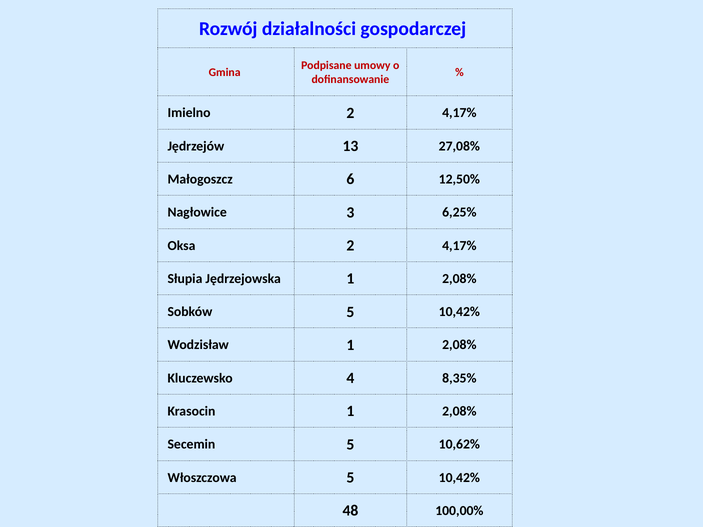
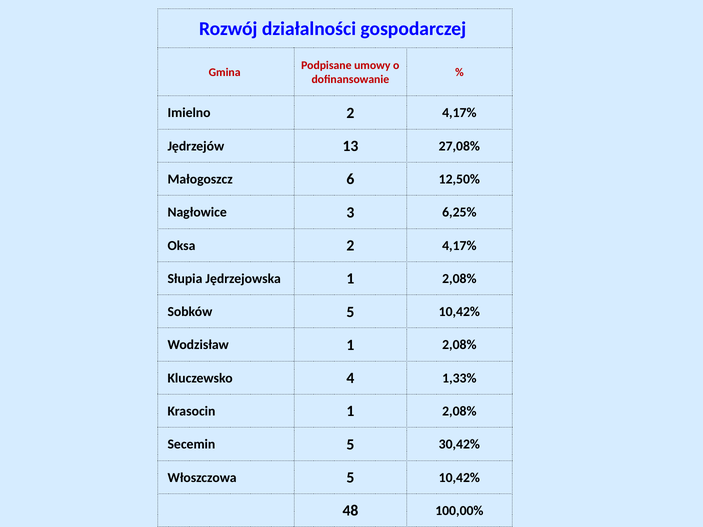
8,35%: 8,35% -> 1,33%
10,62%: 10,62% -> 30,42%
